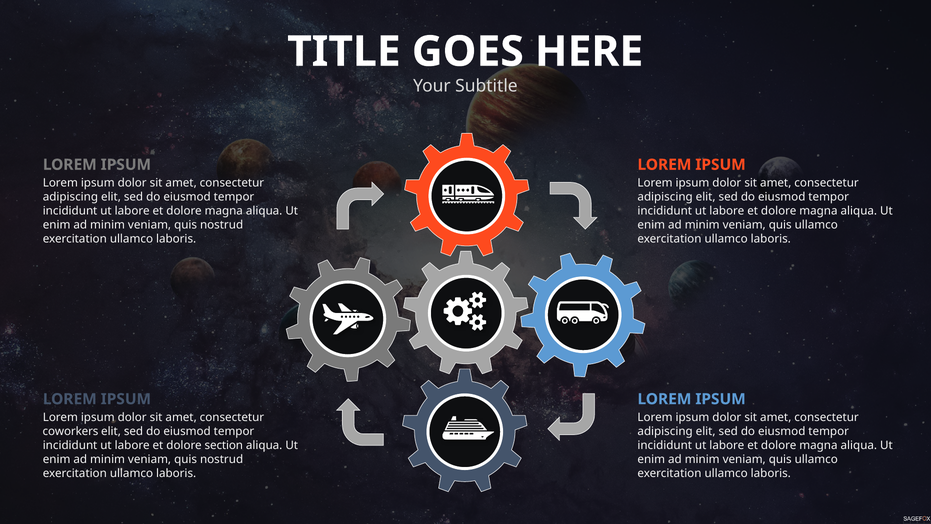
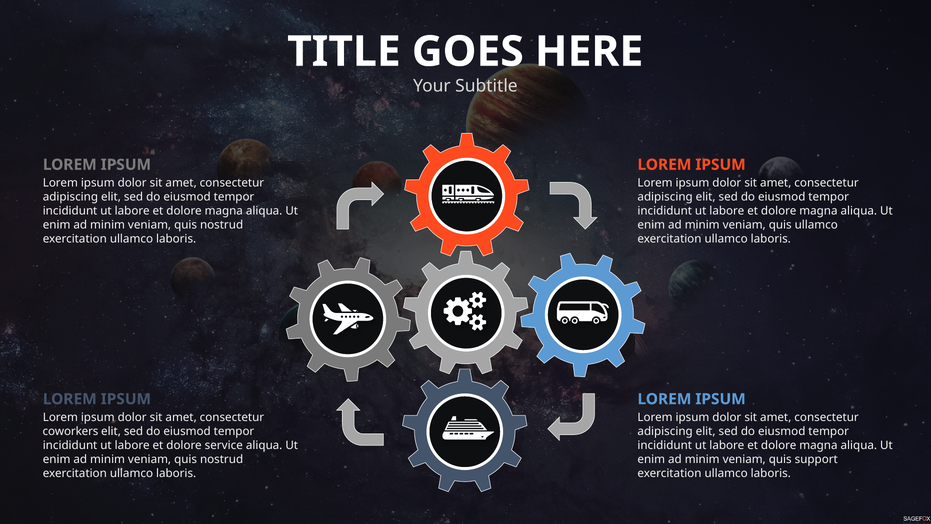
section: section -> service
ullamco at (816, 459): ullamco -> support
